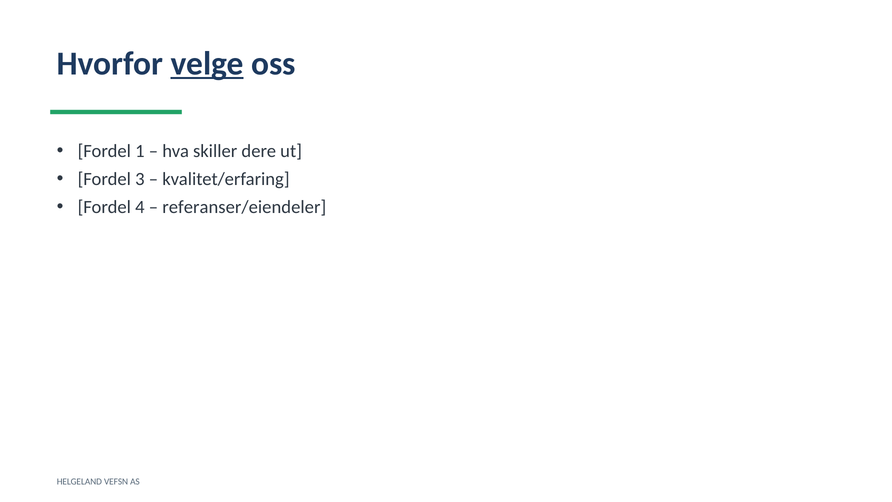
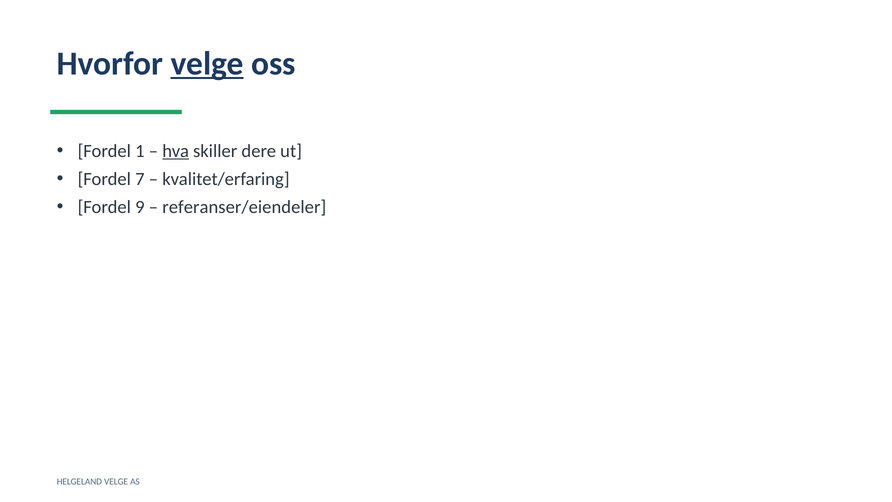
hva underline: none -> present
3: 3 -> 7
4: 4 -> 9
HELGELAND VEFSN: VEFSN -> VELGE
